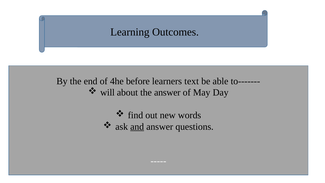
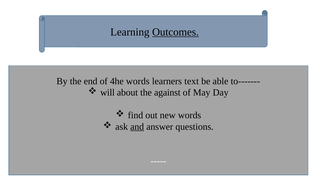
Outcomes underline: none -> present
4he before: before -> words
the answer: answer -> against
